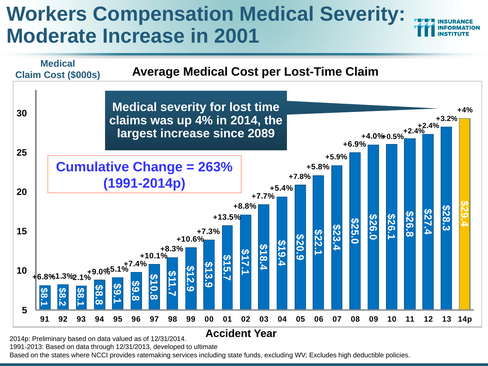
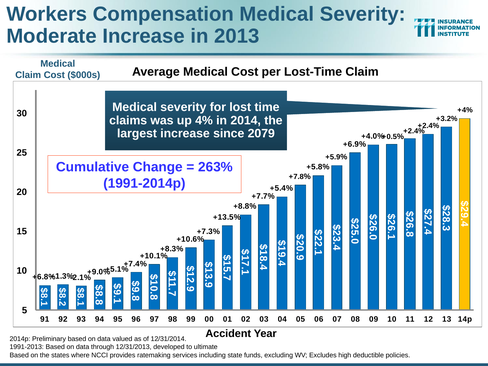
2001: 2001 -> 2013
2089: 2089 -> 2079
